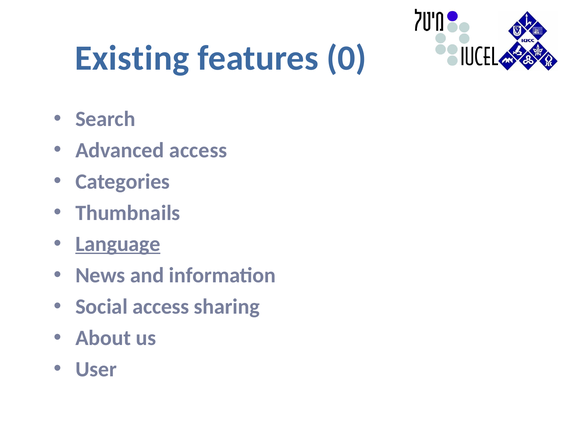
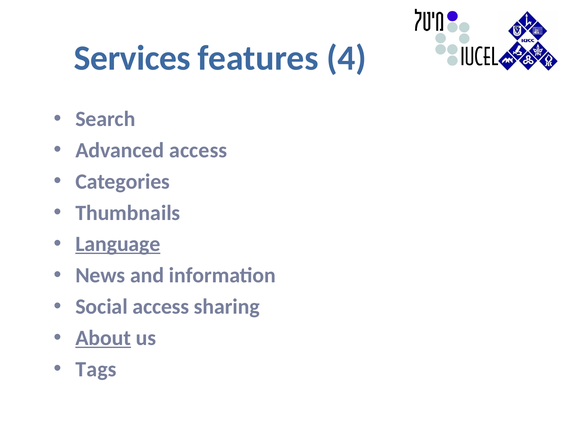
Existing: Existing -> Services
0: 0 -> 4
About underline: none -> present
User: User -> Tags
